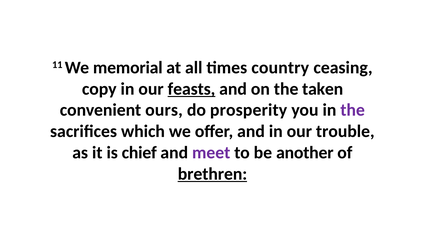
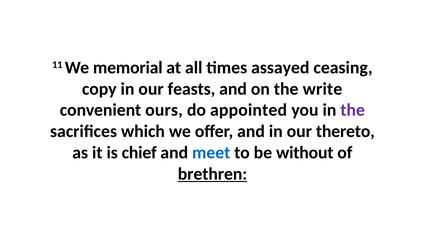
country: country -> assayed
feasts underline: present -> none
taken: taken -> write
prosperity: prosperity -> appointed
trouble: trouble -> thereto
meet colour: purple -> blue
another: another -> without
